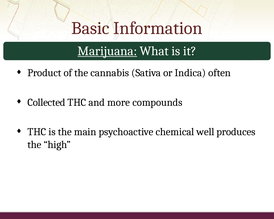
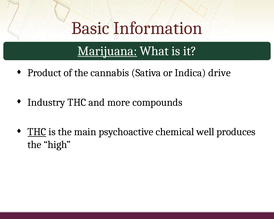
often: often -> drive
Collected: Collected -> Industry
THC at (37, 132) underline: none -> present
